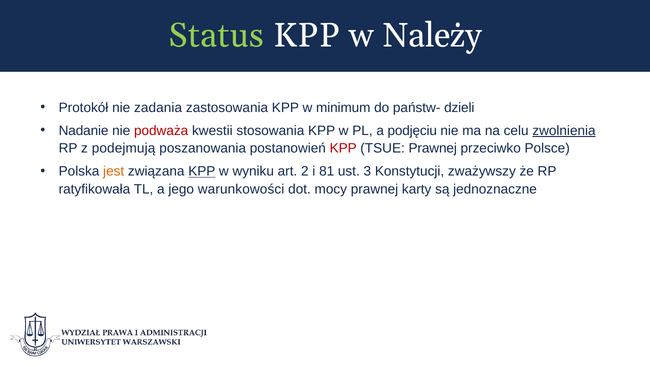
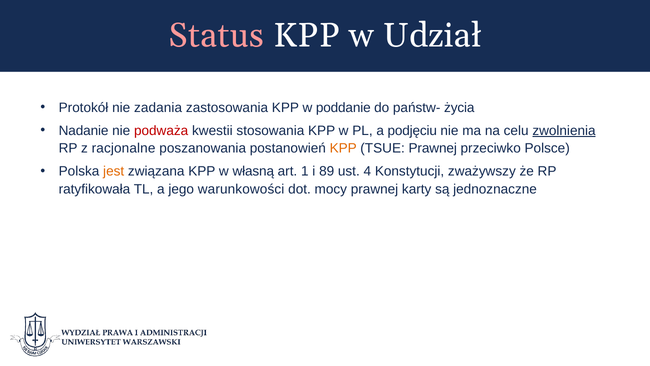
Status colour: light green -> pink
Należy: Należy -> Udział
minimum: minimum -> poddanie
dzieli: dzieli -> życia
podejmują: podejmują -> racjonalne
KPP at (343, 148) colour: red -> orange
KPP at (202, 171) underline: present -> none
wyniku: wyniku -> własną
2: 2 -> 1
81: 81 -> 89
3: 3 -> 4
